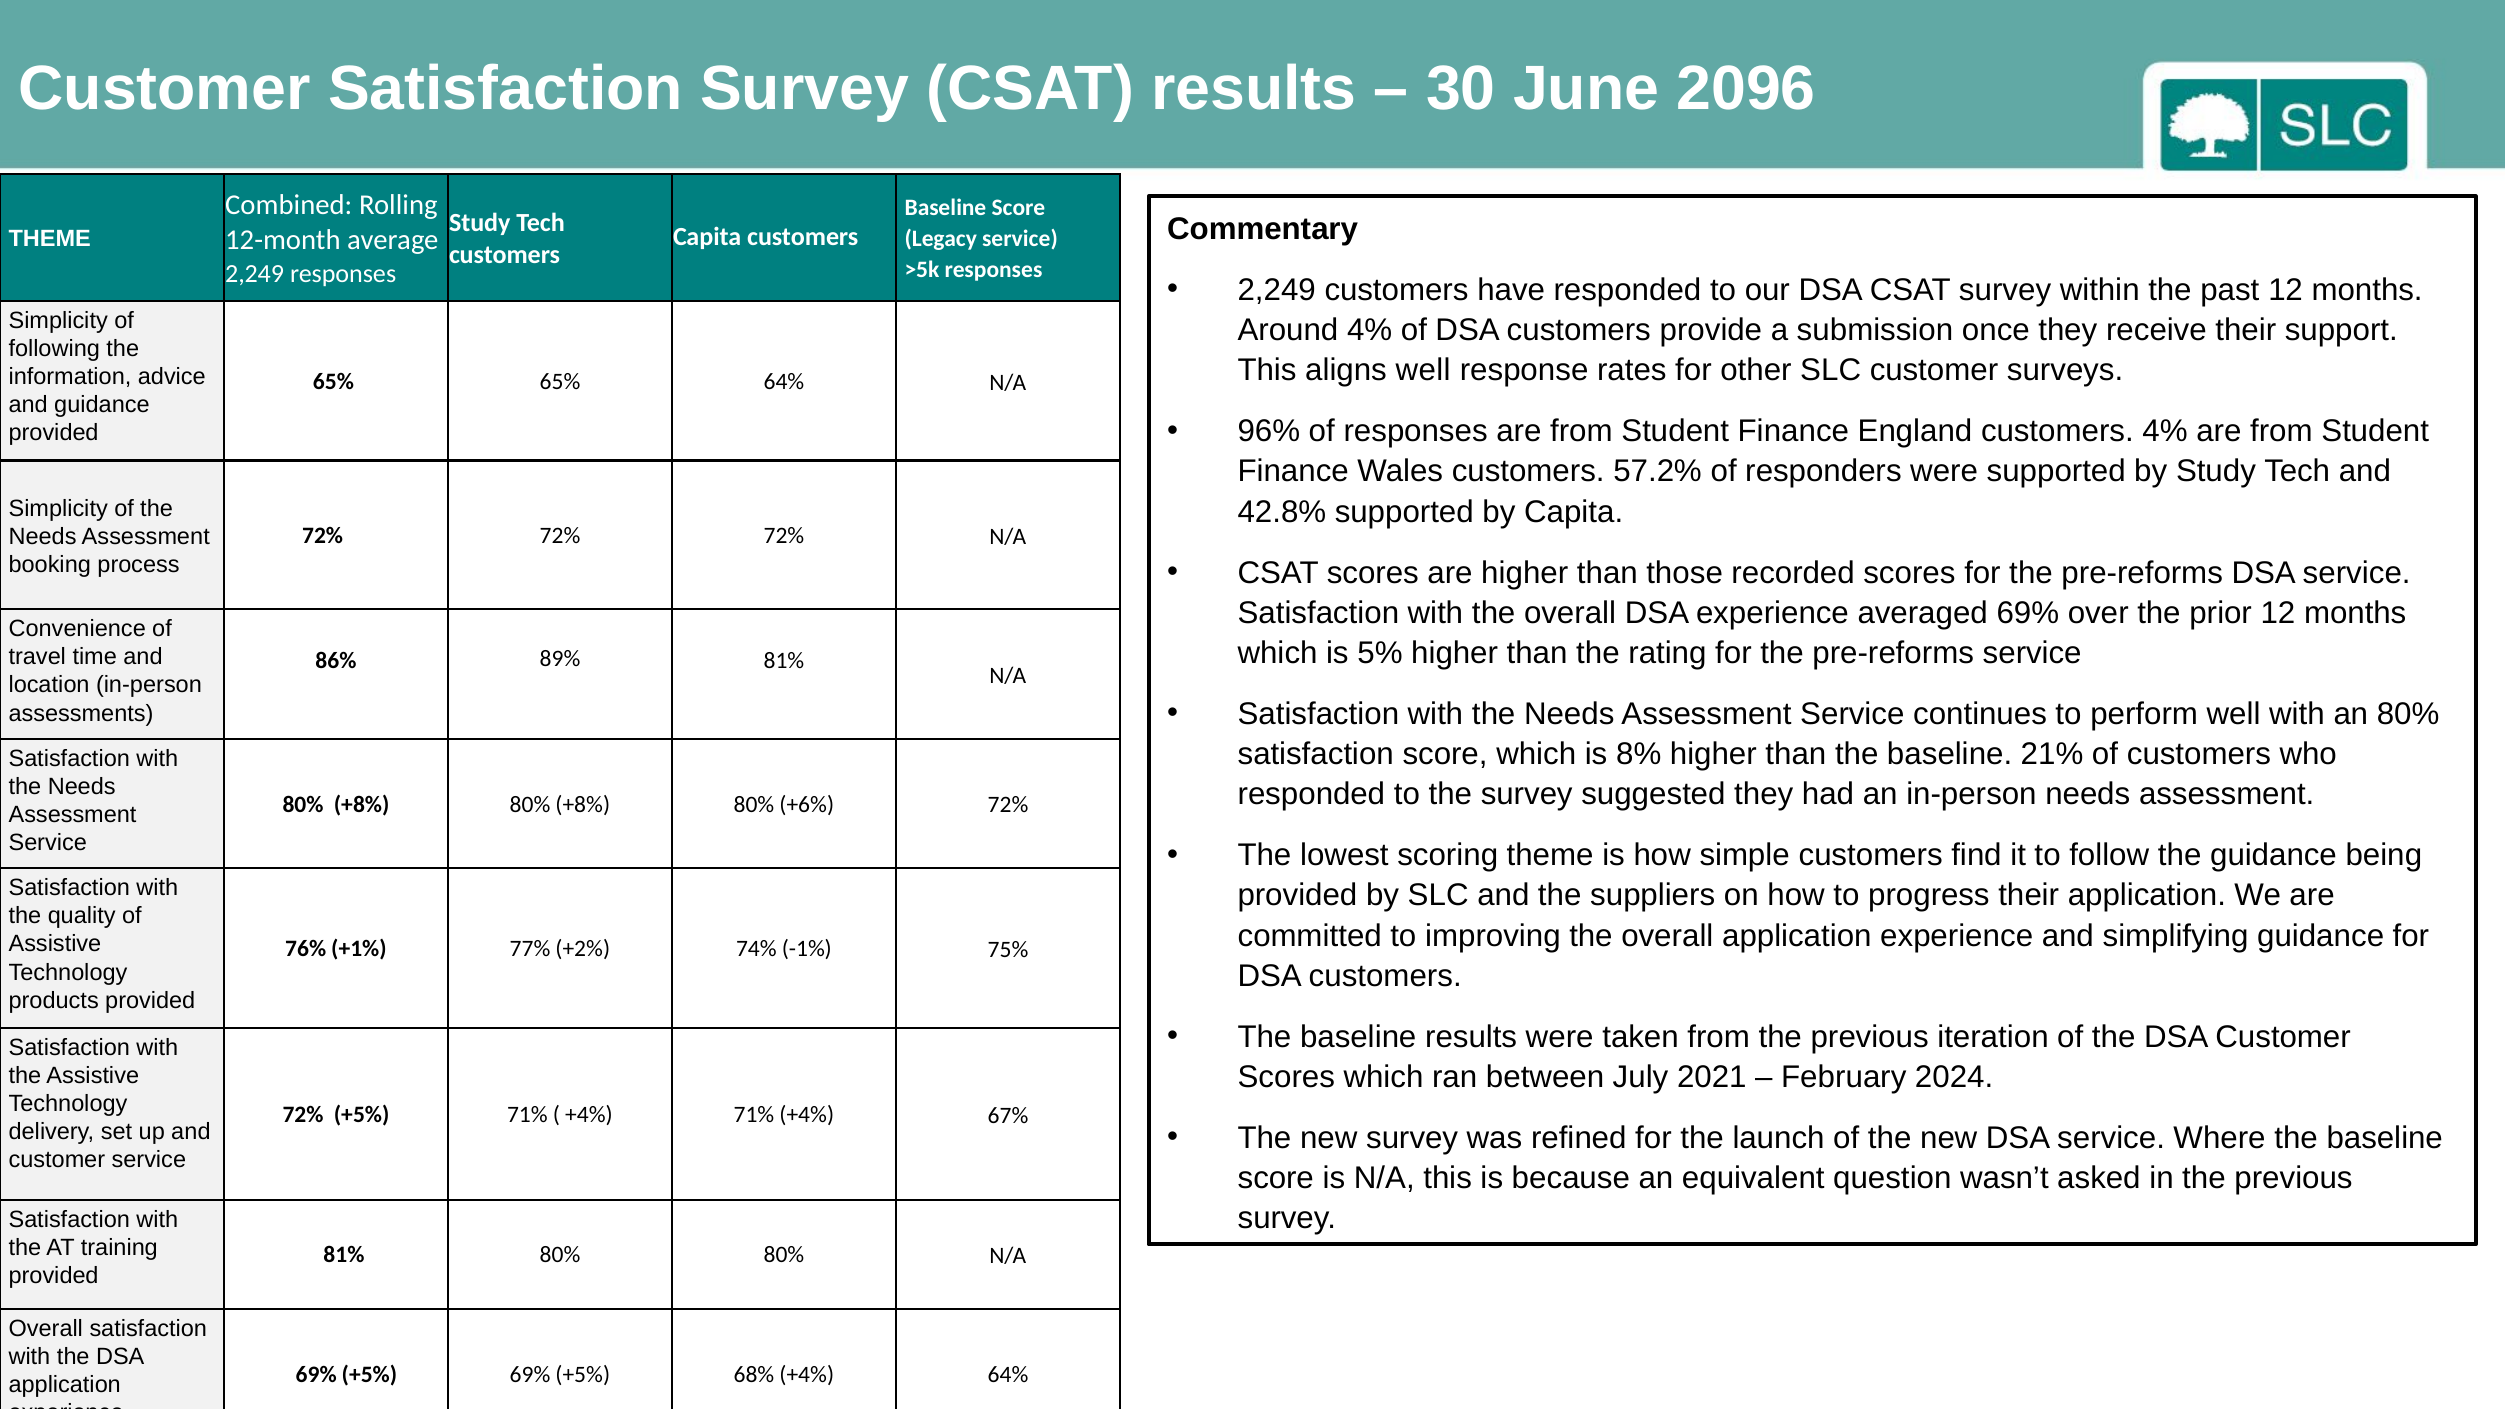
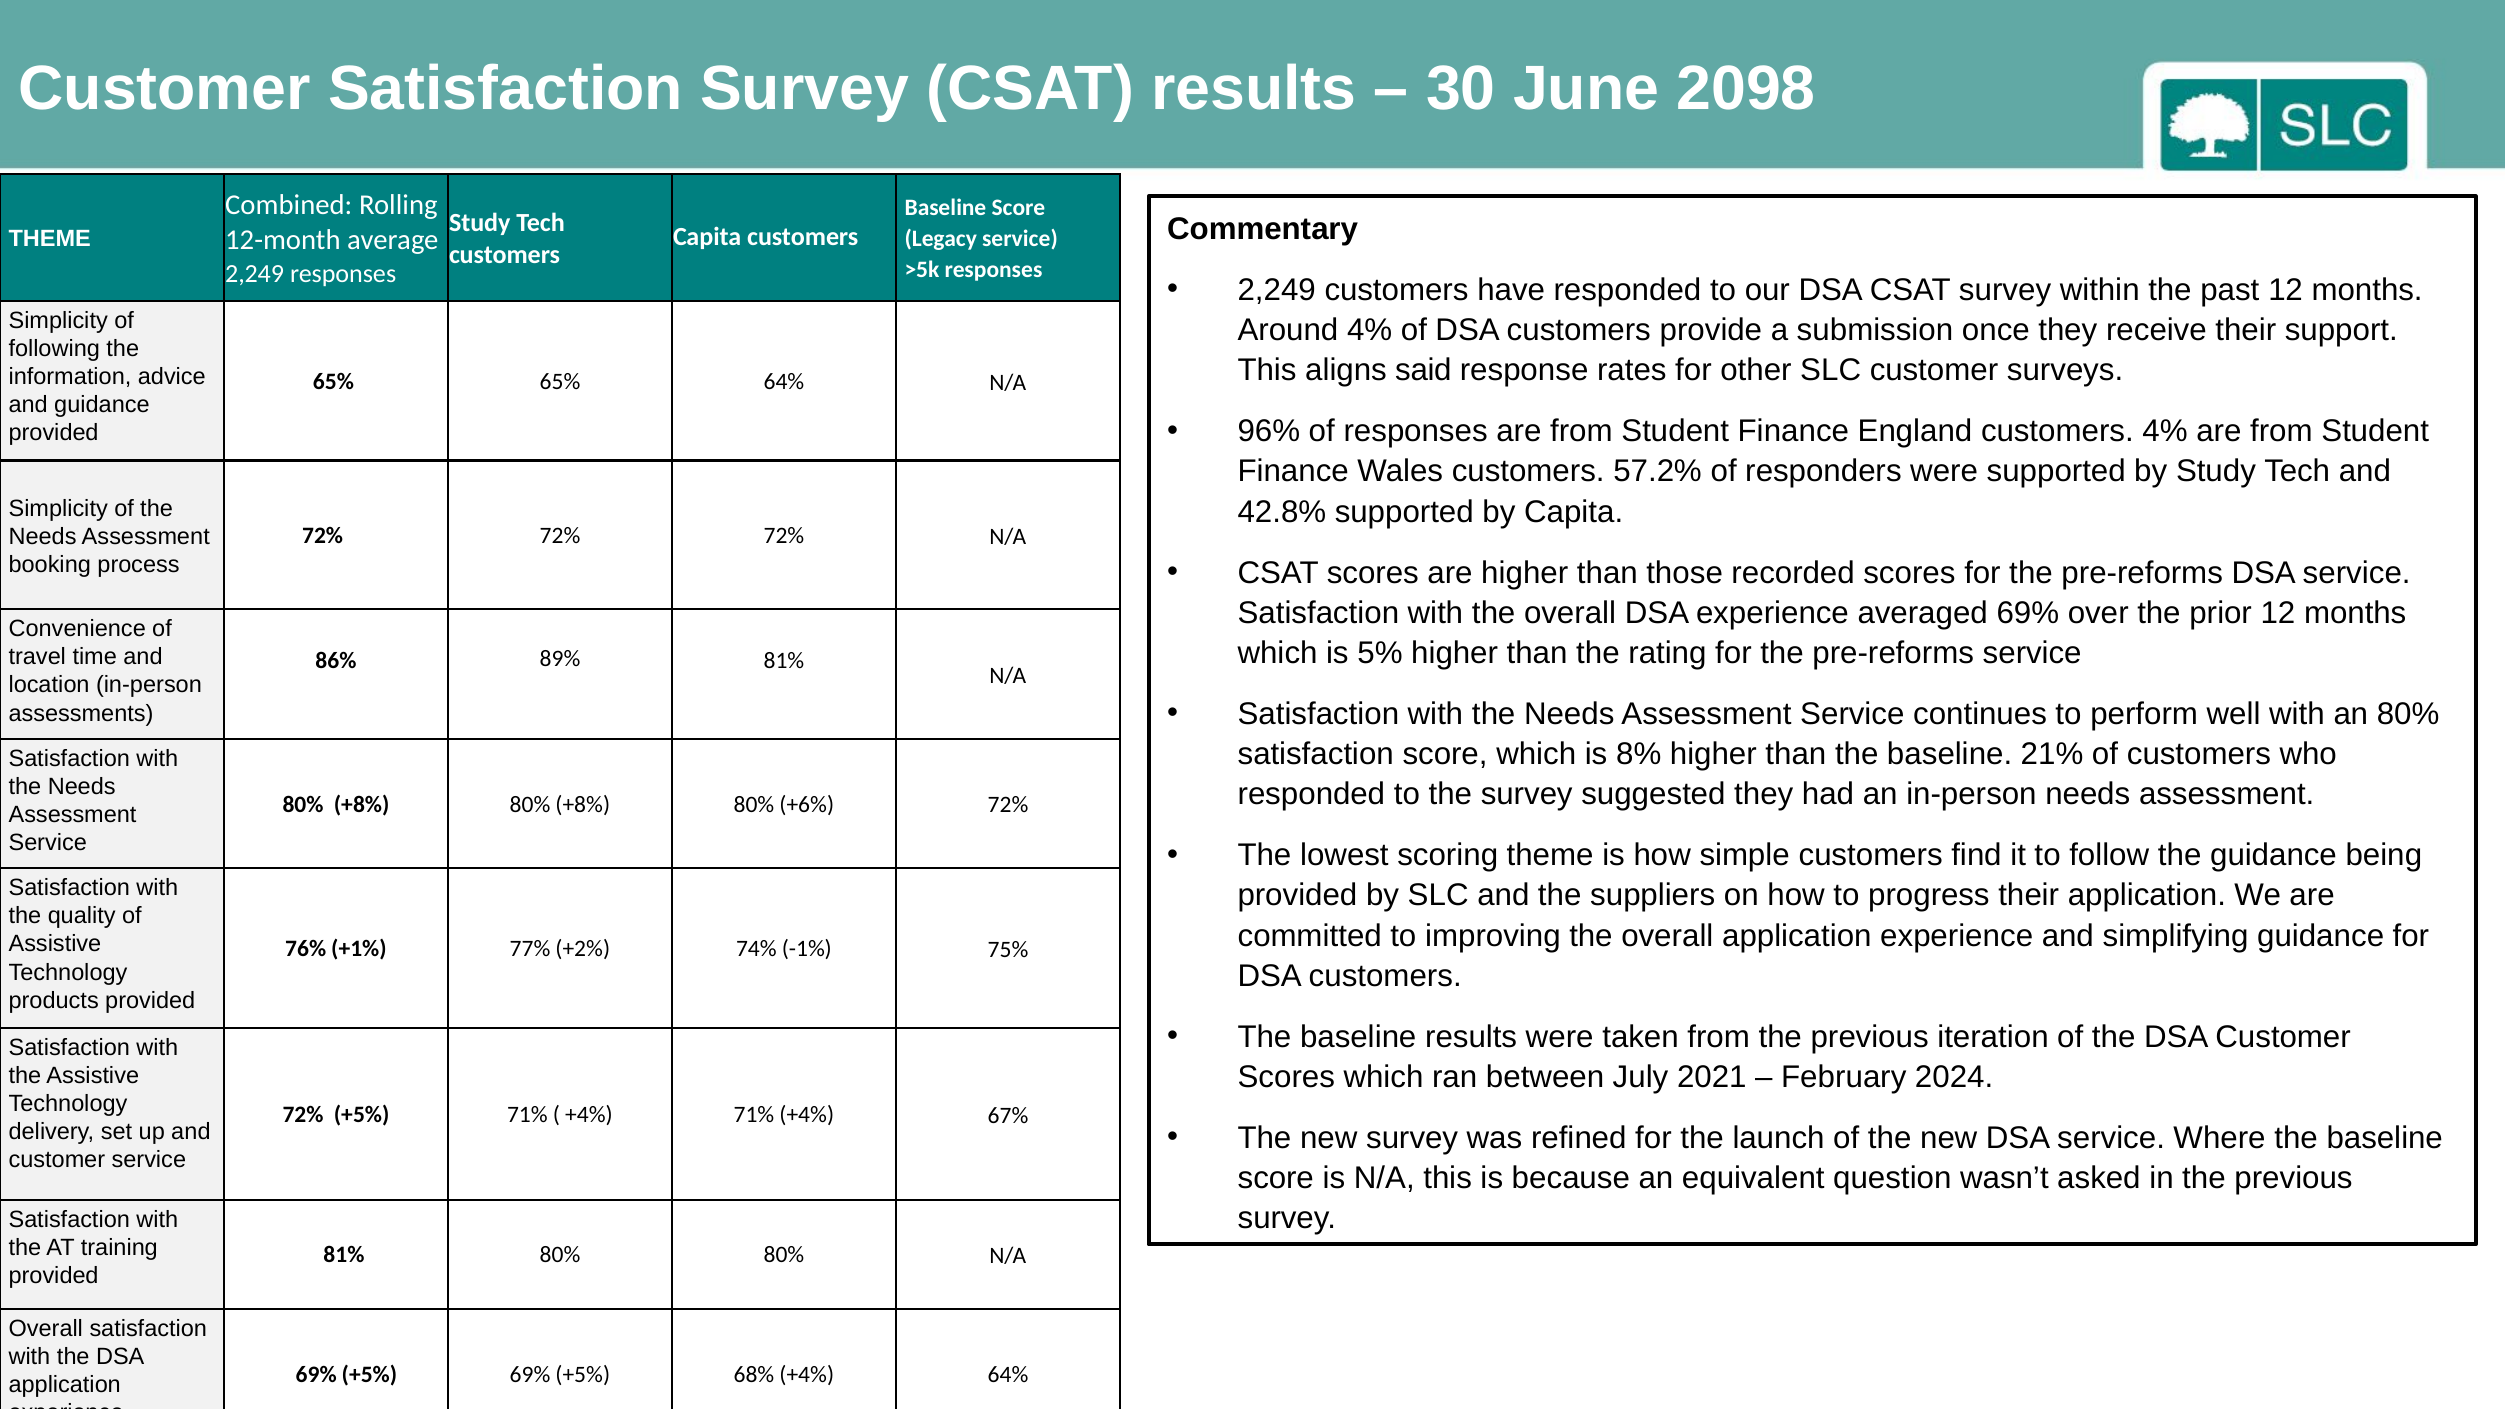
2096: 2096 -> 2098
aligns well: well -> said
